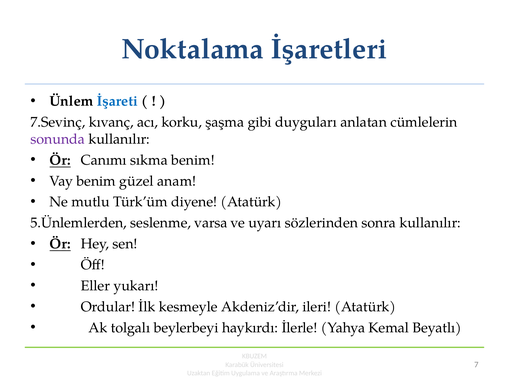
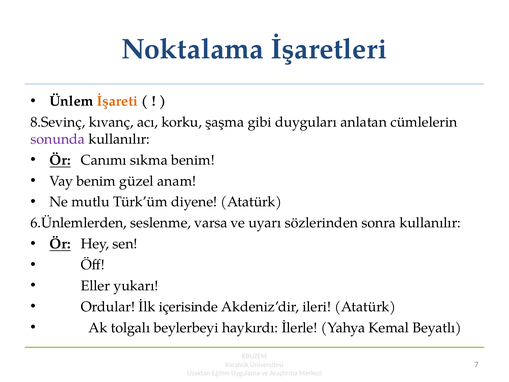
İşareti colour: blue -> orange
7.Sevinç: 7.Sevinç -> 8.Sevinç
5.Ünlemlerden: 5.Ünlemlerden -> 6.Ünlemlerden
kesmeyle: kesmeyle -> içerisinde
